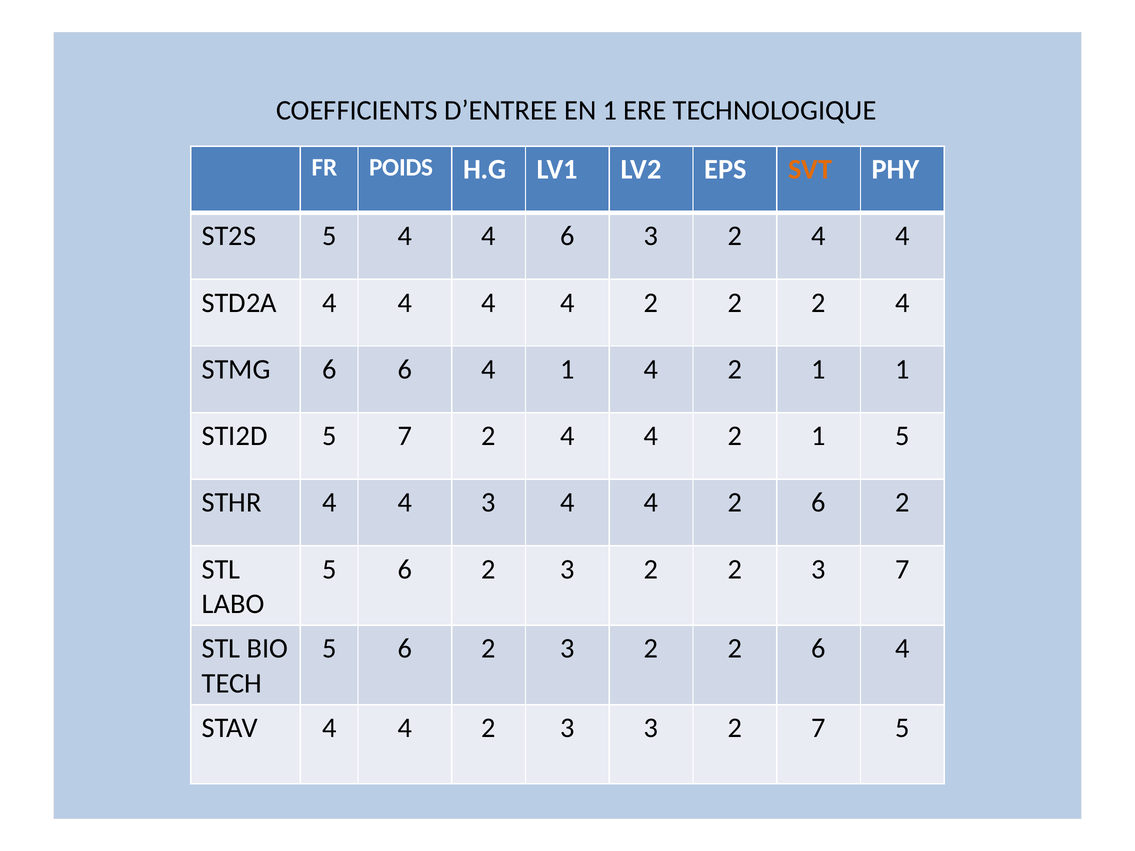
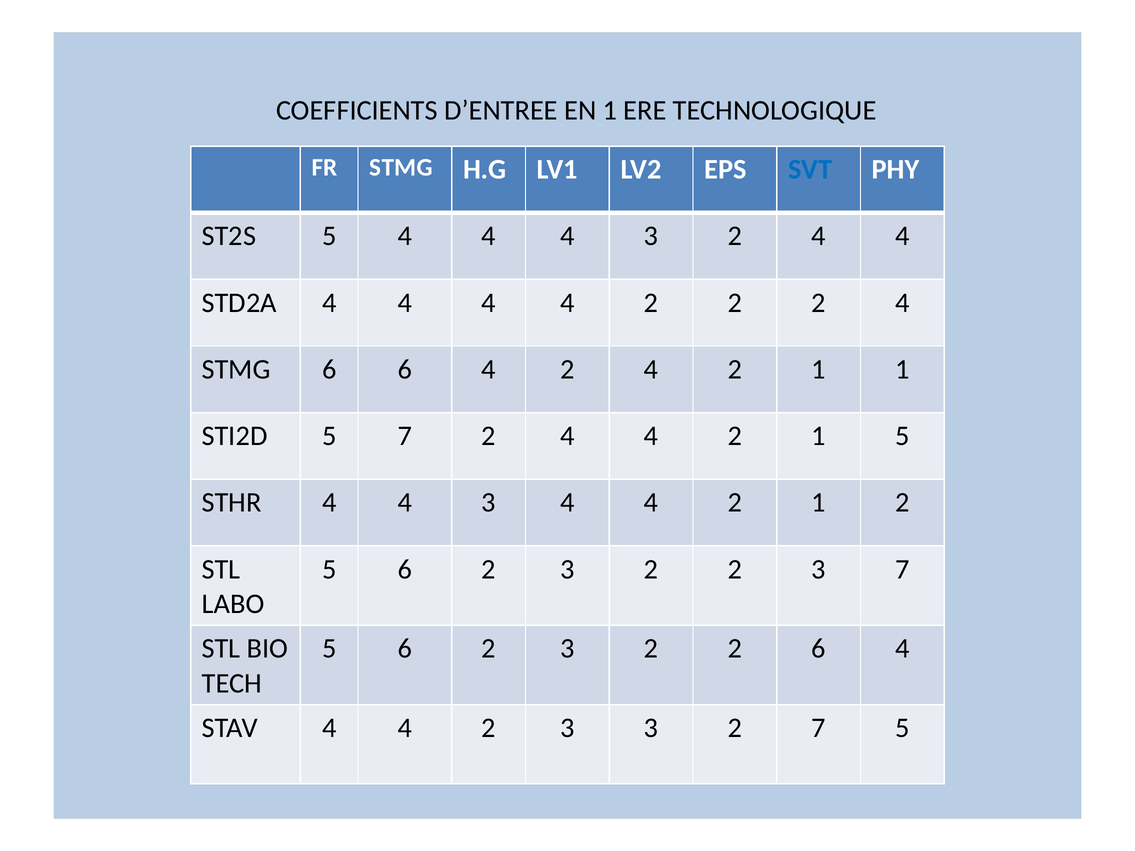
FR POIDS: POIDS -> STMG
SVT colour: orange -> blue
5 4 4 6: 6 -> 4
6 4 1: 1 -> 2
6 at (819, 503): 6 -> 1
